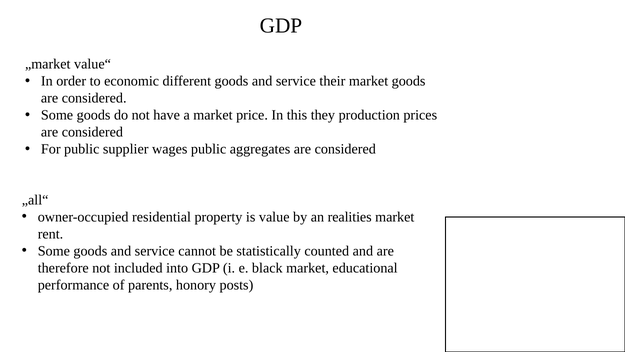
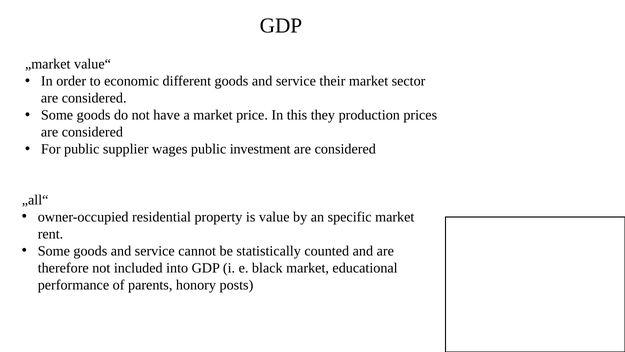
market goods: goods -> sector
aggregates: aggregates -> investment
realities: realities -> specific
